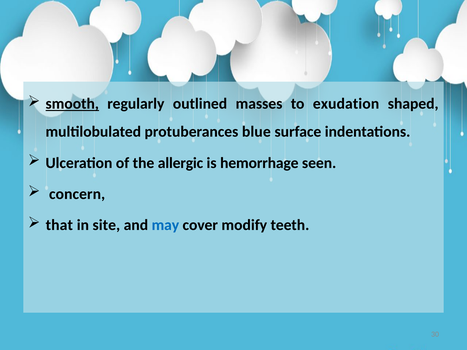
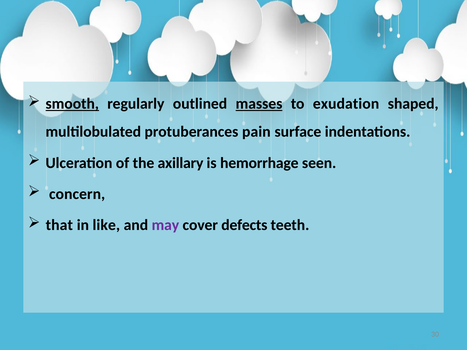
masses underline: none -> present
blue: blue -> pain
allergic: allergic -> axillary
site: site -> like
may colour: blue -> purple
modify: modify -> defects
